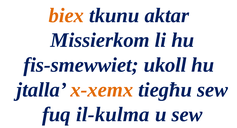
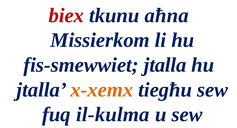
biex colour: orange -> red
aktar: aktar -> aħna
fis-smewwiet ukoll: ukoll -> jtalla
